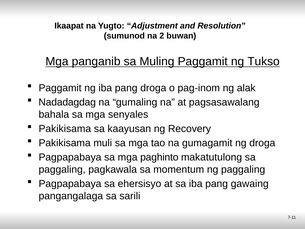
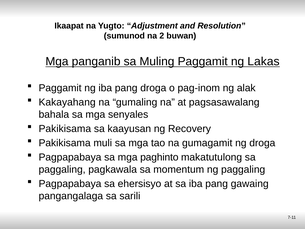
Tukso: Tukso -> Lakas
Nadadagdag: Nadadagdag -> Kakayahang
